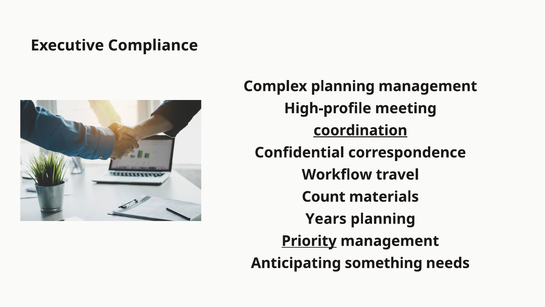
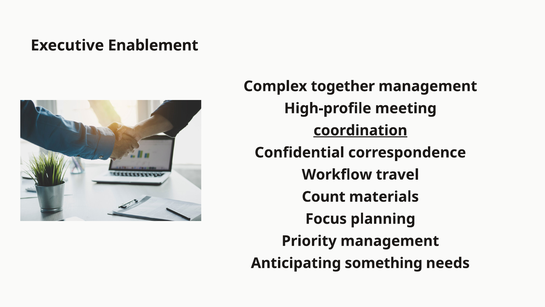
Compliance: Compliance -> Enablement
Complex planning: planning -> together
Years: Years -> Focus
Priority underline: present -> none
